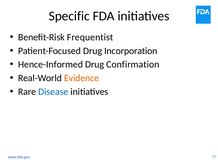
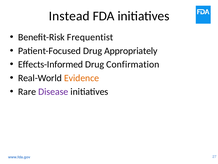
Specific: Specific -> Instead
Incorporation: Incorporation -> Appropriately
Hence-Informed: Hence-Informed -> Effects-Informed
Disease colour: blue -> purple
